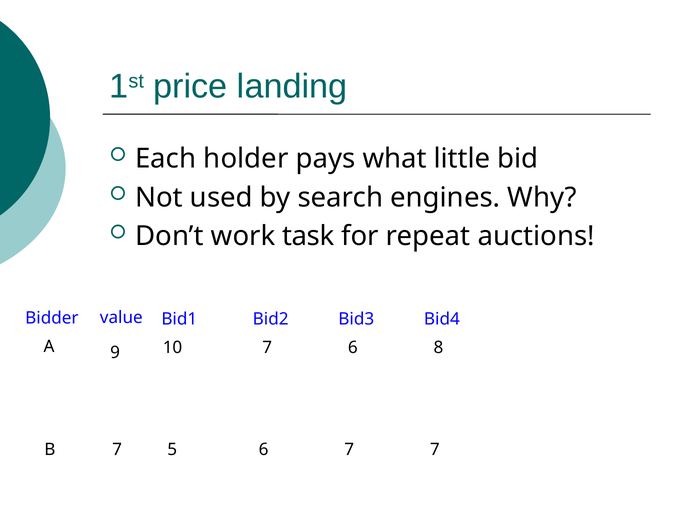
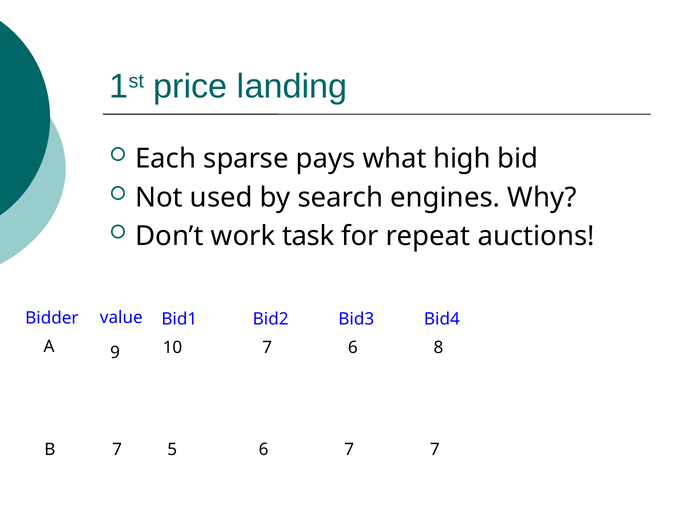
holder: holder -> sparse
little: little -> high
